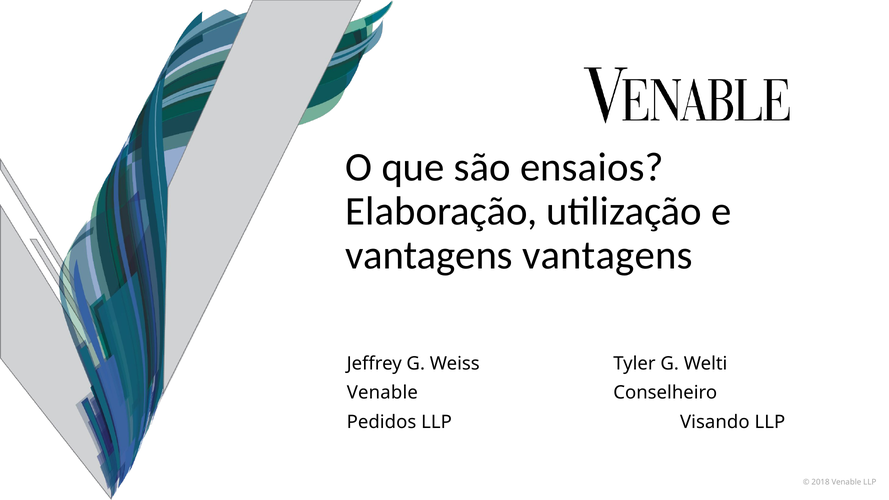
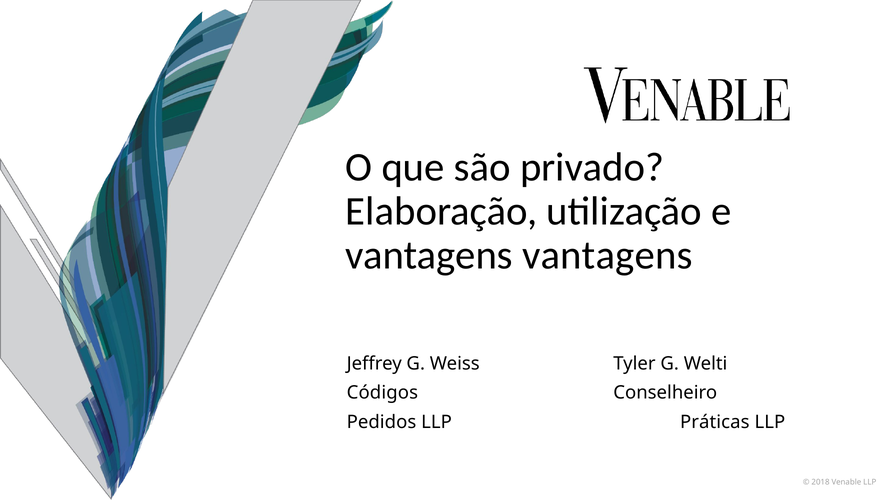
ensaios: ensaios -> privado
Venable at (382, 393): Venable -> Códigos
Visando: Visando -> Práticas
